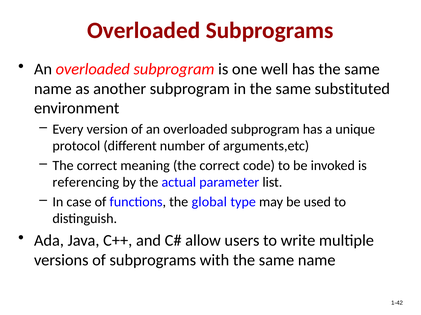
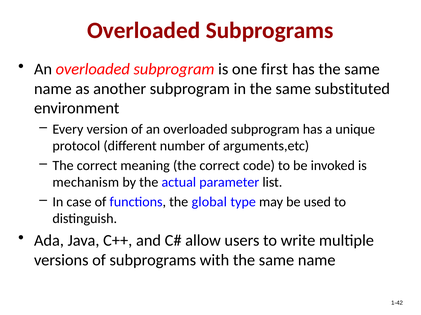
well: well -> first
referencing: referencing -> mechanism
